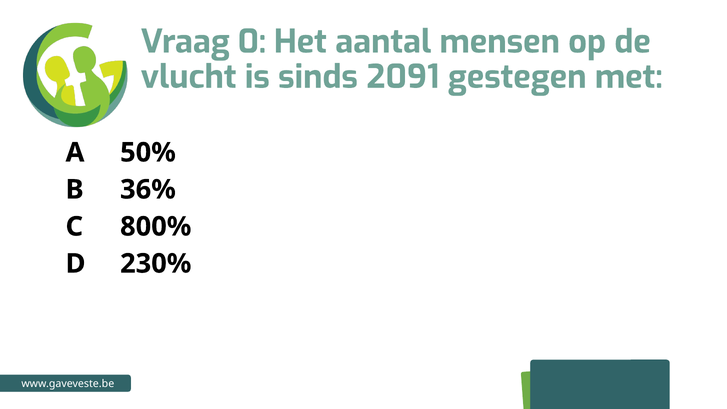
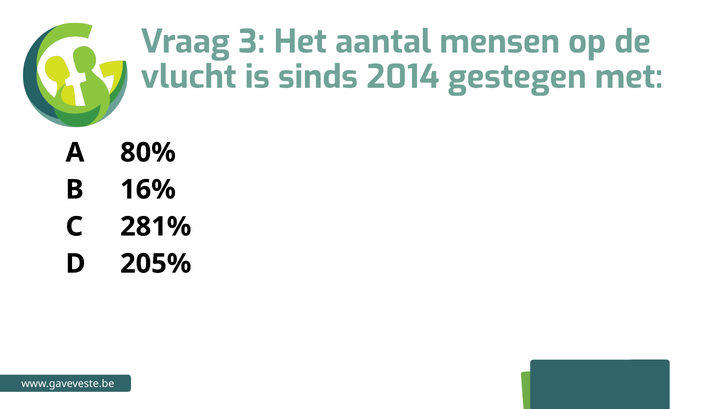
0: 0 -> 3
2091: 2091 -> 2014
50%: 50% -> 80%
36%: 36% -> 16%
800%: 800% -> 281%
230%: 230% -> 205%
